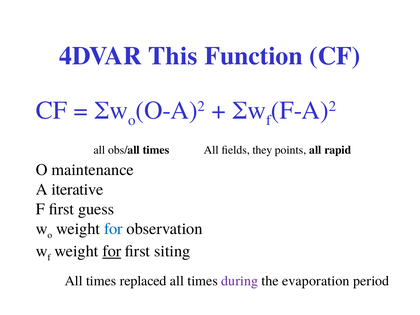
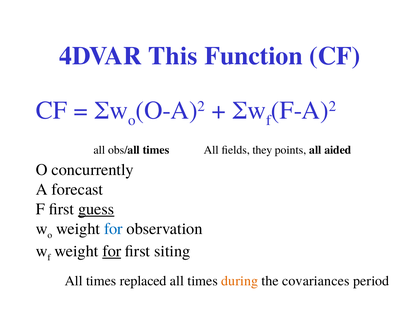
rapid: rapid -> aided
maintenance: maintenance -> concurrently
iterative: iterative -> forecast
guess underline: none -> present
during colour: purple -> orange
evaporation: evaporation -> covariances
